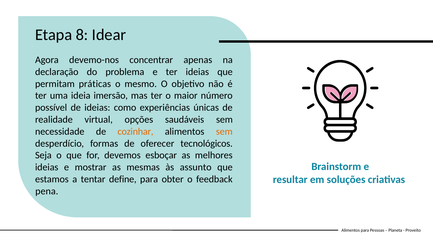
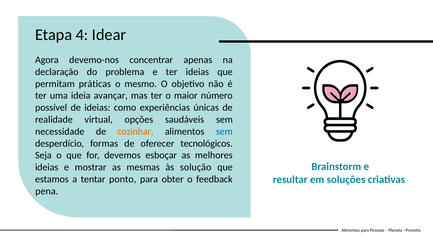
8: 8 -> 4
imersão: imersão -> avançar
sem at (224, 131) colour: orange -> blue
assunto: assunto -> solução
define: define -> ponto
